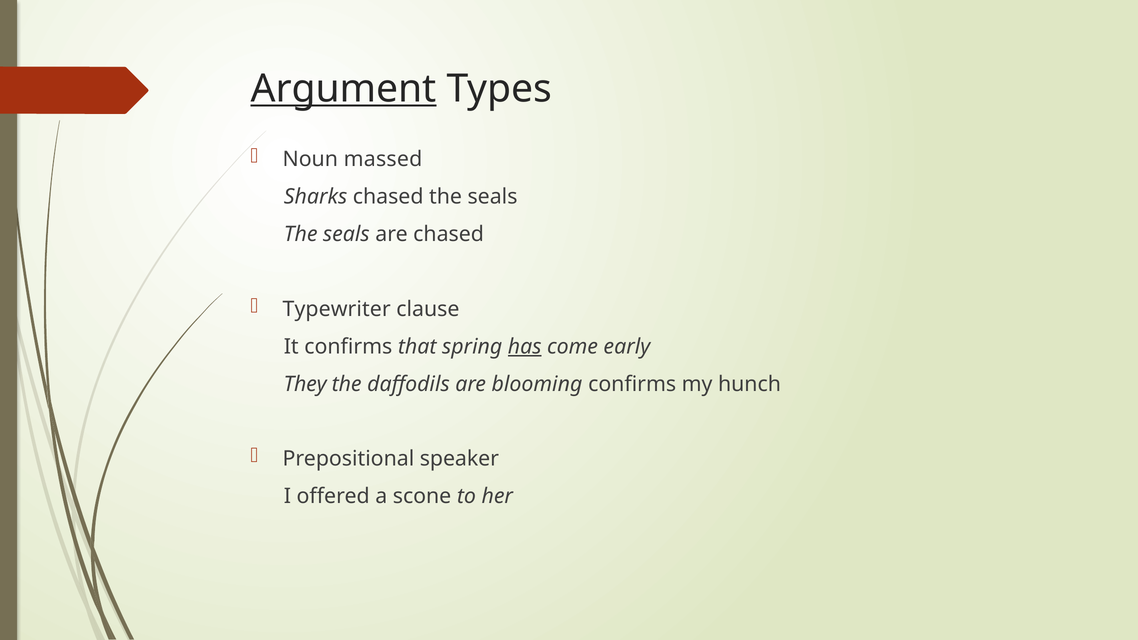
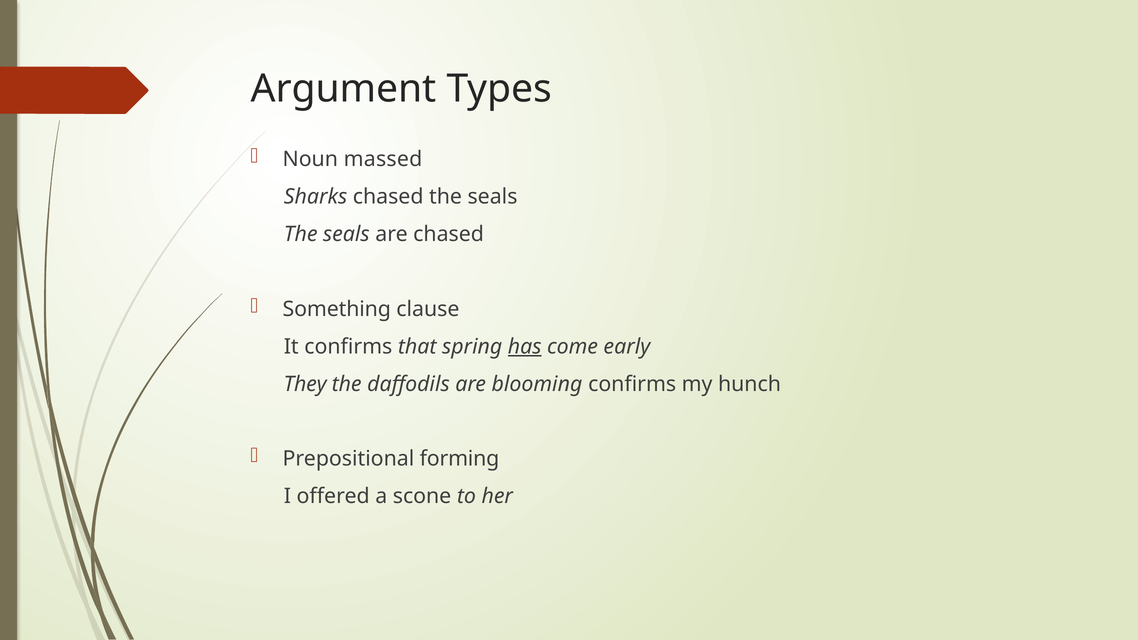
Argument underline: present -> none
Typewriter: Typewriter -> Something
speaker: speaker -> forming
